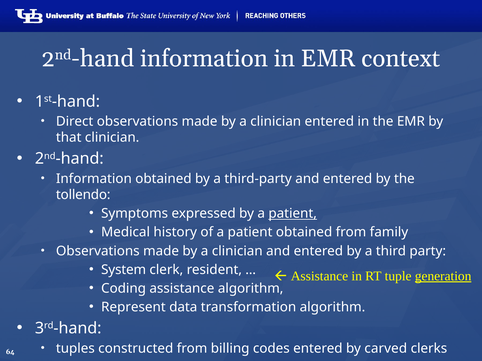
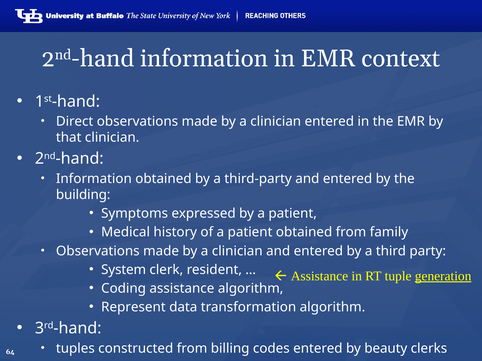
tollendo: tollendo -> building
patient at (293, 214) underline: present -> none
carved: carved -> beauty
